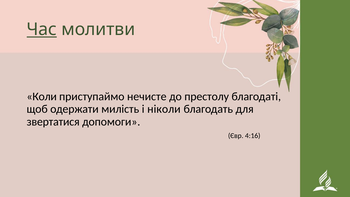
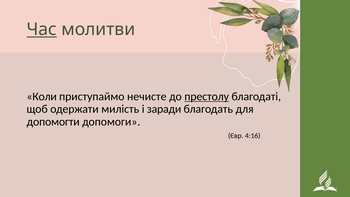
престолу underline: none -> present
ніколи: ніколи -> заради
звертатися: звертатися -> допомогти
